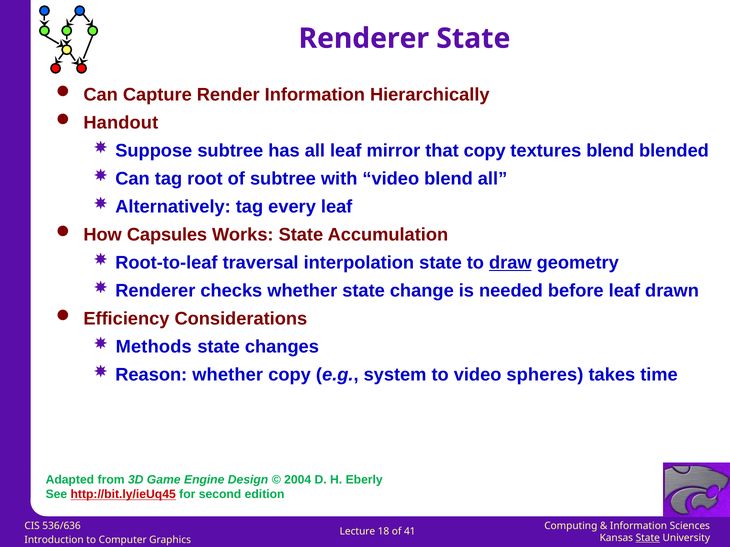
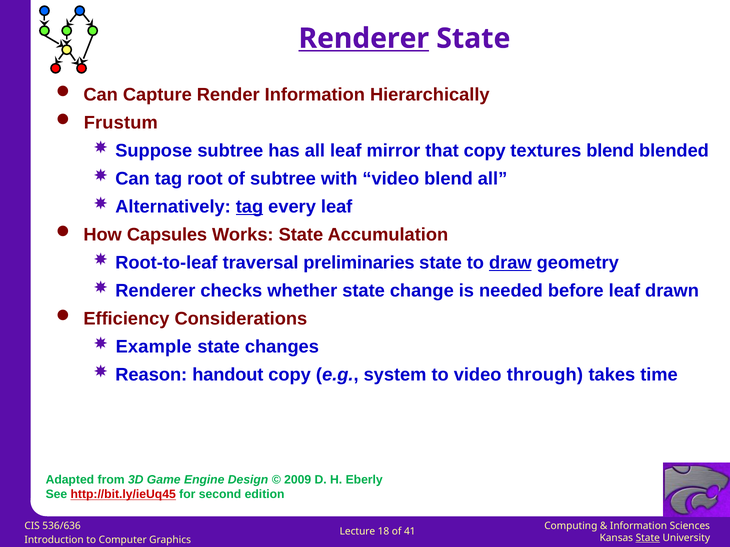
Renderer at (364, 38) underline: none -> present
Handout: Handout -> Frustum
tag at (249, 207) underline: none -> present
interpolation: interpolation -> preliminaries
Methods: Methods -> Example
Reason whether: whether -> handout
spheres: spheres -> through
2004: 2004 -> 2009
